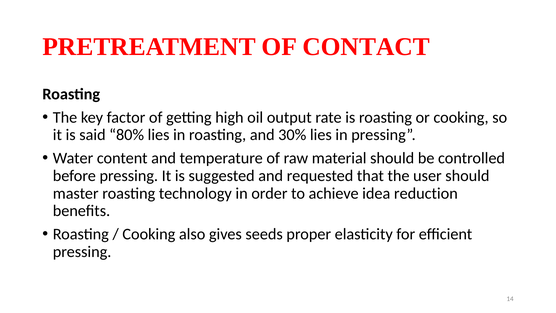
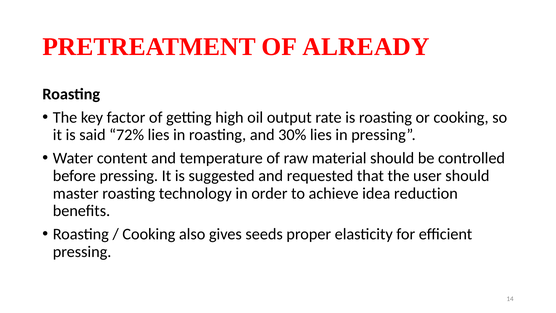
CONTACT: CONTACT -> ALREADY
80%: 80% -> 72%
